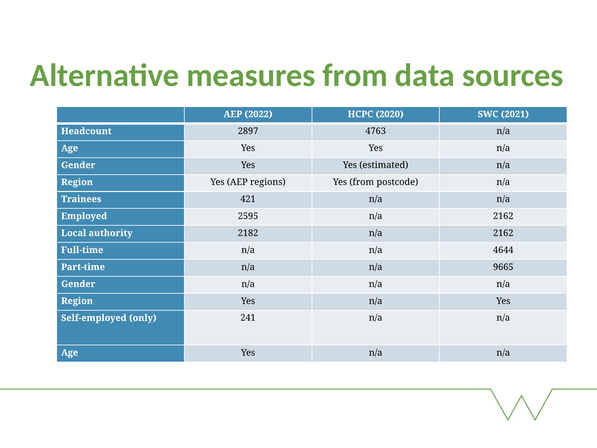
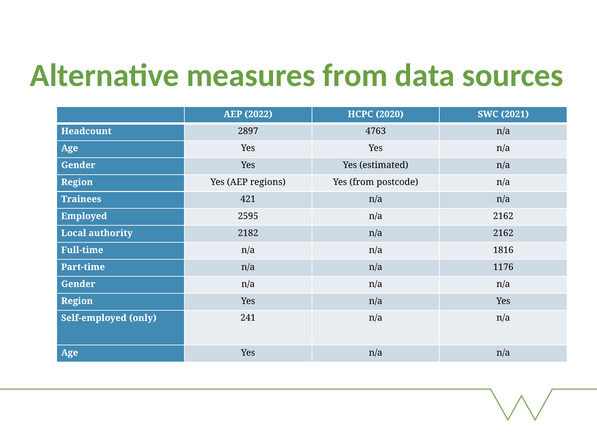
4644: 4644 -> 1816
9665: 9665 -> 1176
